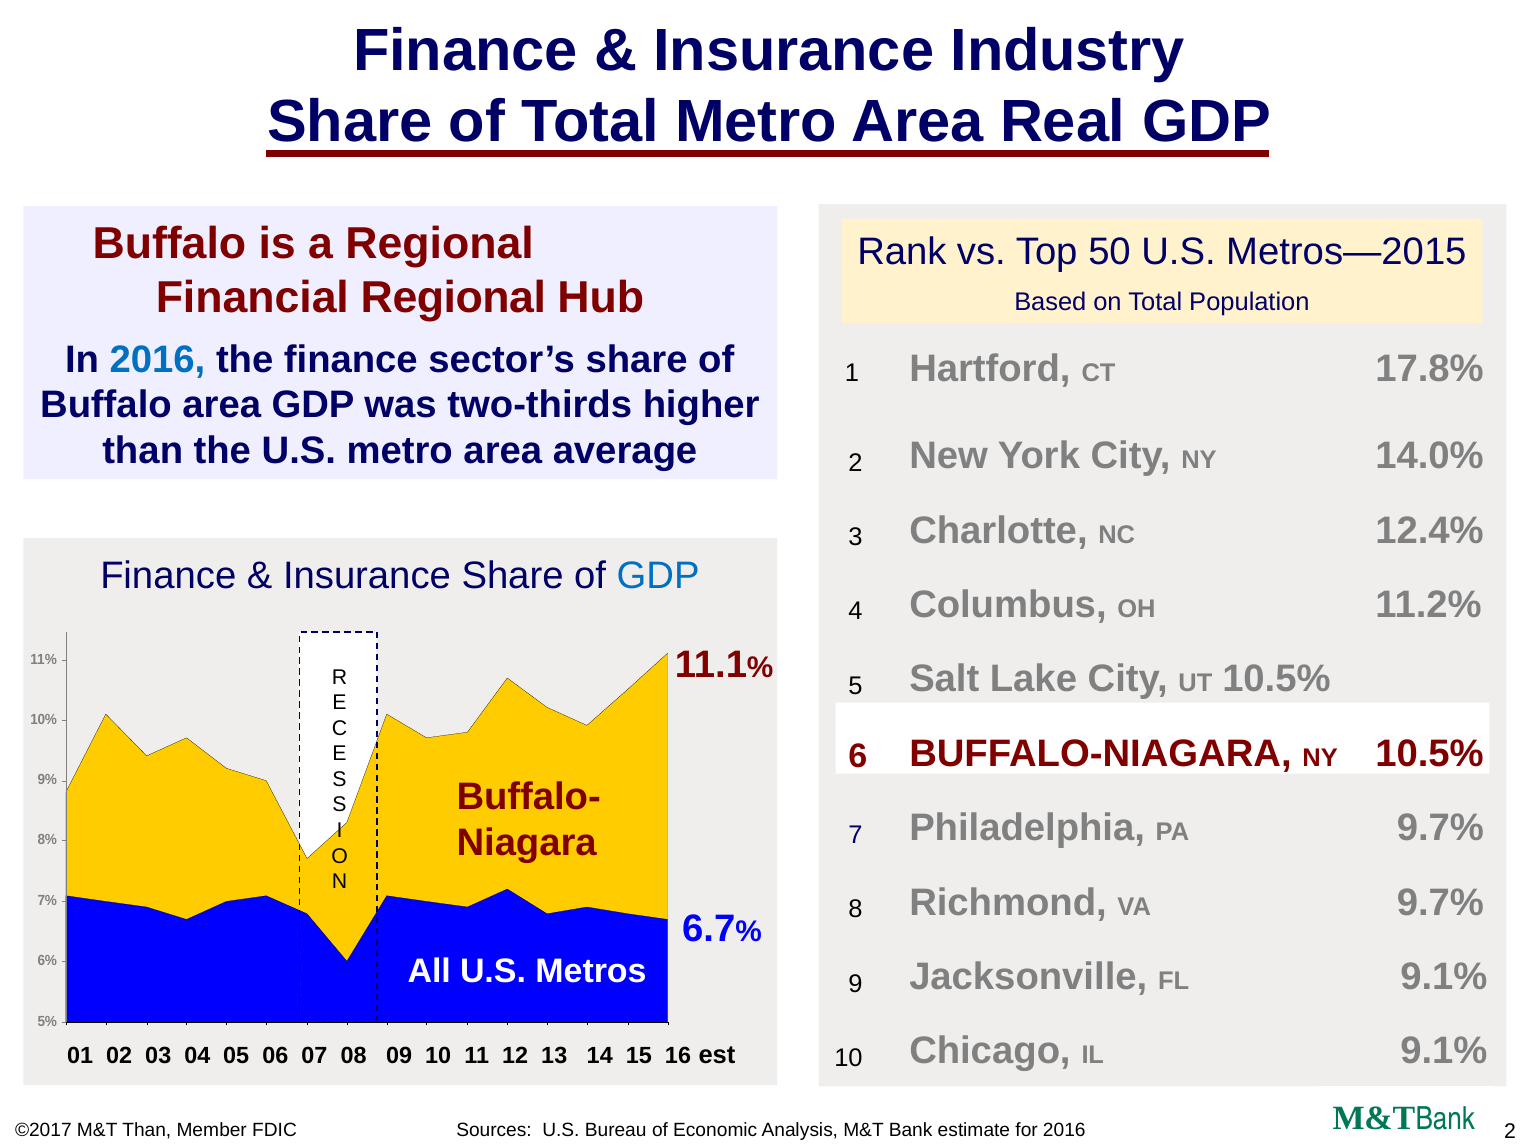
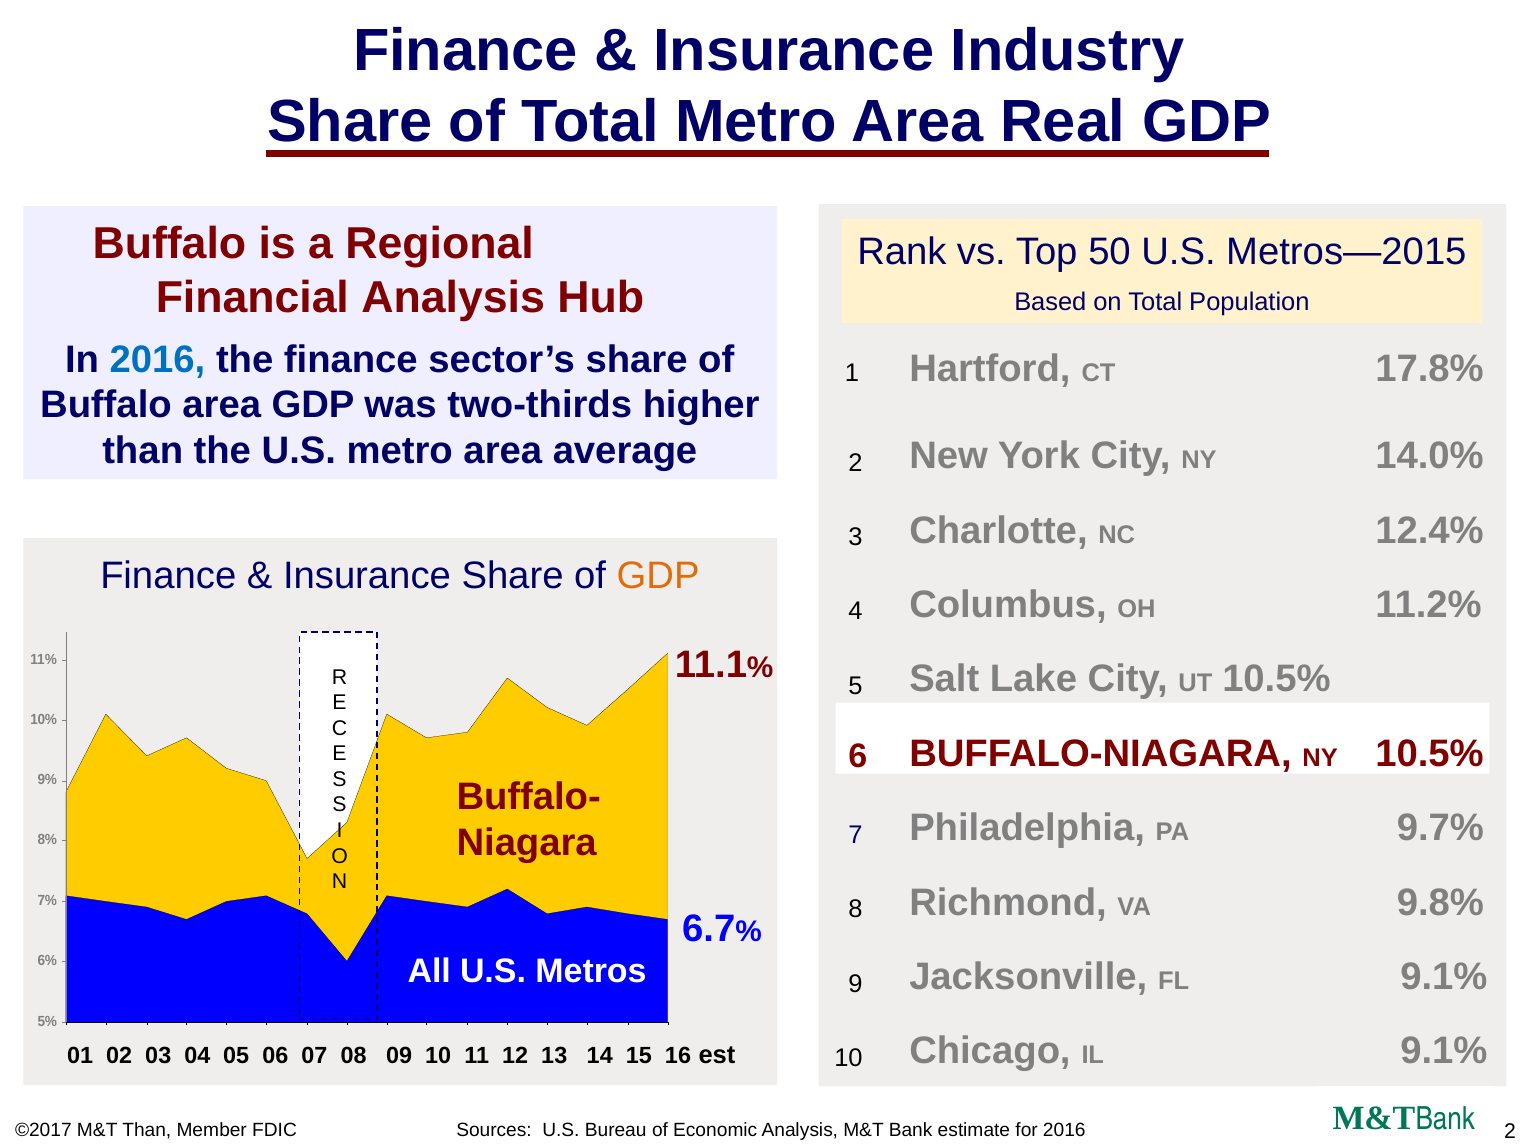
Financial Regional: Regional -> Analysis
GDP at (658, 576) colour: blue -> orange
VA 9.7%: 9.7% -> 9.8%
